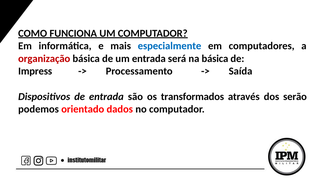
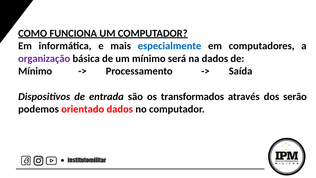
organização colour: red -> purple
um entrada: entrada -> mínimo
na básica: básica -> dados
Impress at (35, 71): Impress -> Mínimo
